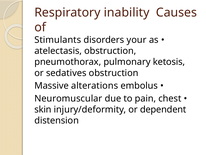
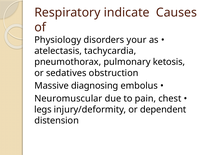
inability: inability -> indicate
Stimulants: Stimulants -> Physiology
atelectasis obstruction: obstruction -> tachycardia
alterations: alterations -> diagnosing
skin: skin -> legs
